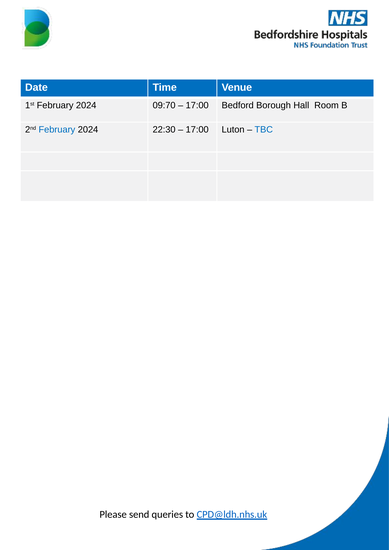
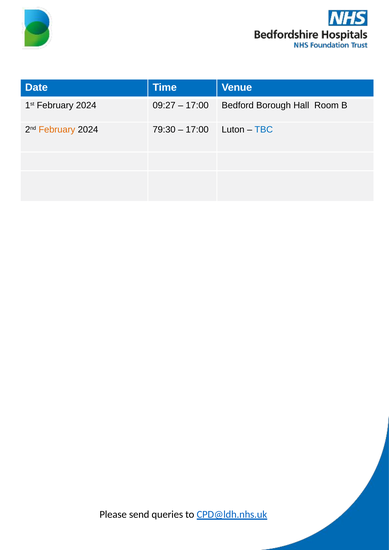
09:70: 09:70 -> 09:27
February at (57, 130) colour: blue -> orange
22:30: 22:30 -> 79:30
